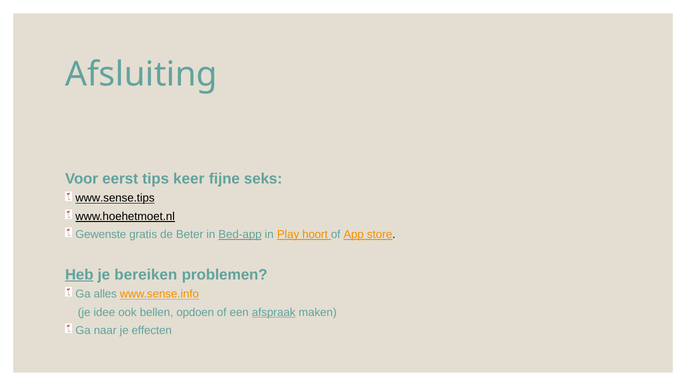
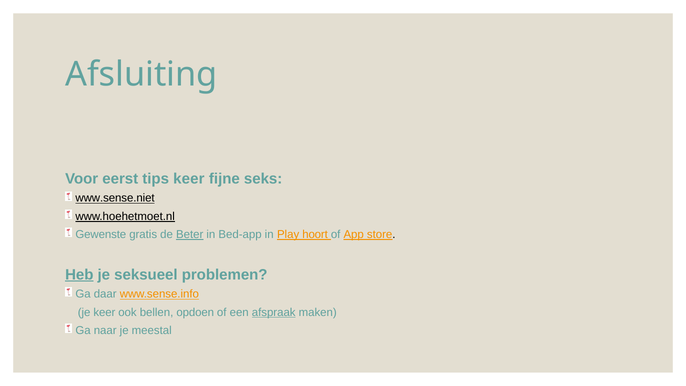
www.sense.tips: www.sense.tips -> www.sense.niet
Beter underline: none -> present
Bed-app underline: present -> none
bereiken: bereiken -> seksueel
alles: alles -> daar
je idee: idee -> keer
effecten: effecten -> meestal
